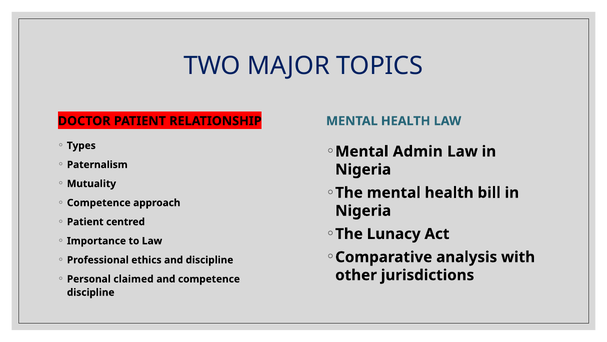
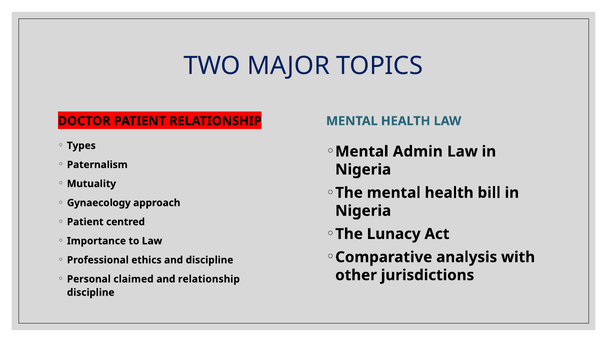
Competence at (99, 202): Competence -> Gynaecology
and competence: competence -> relationship
